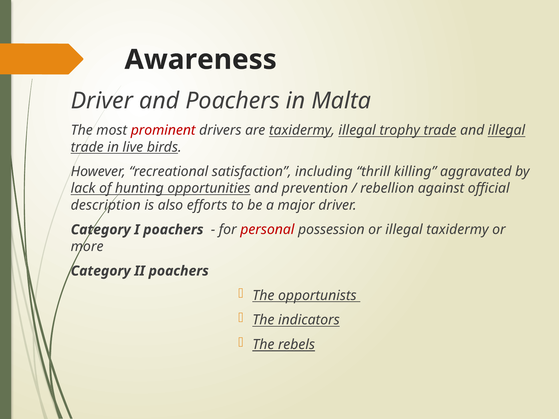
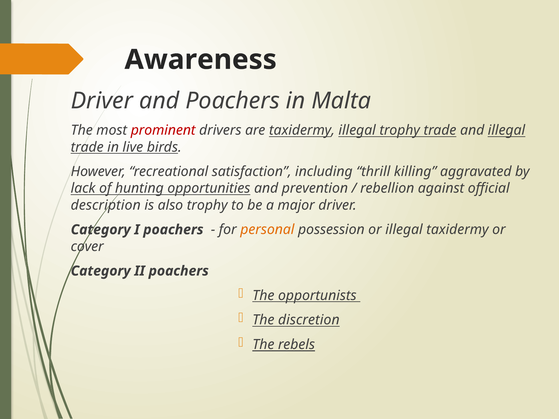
also efforts: efforts -> trophy
personal colour: red -> orange
more: more -> cover
indicators: indicators -> discretion
